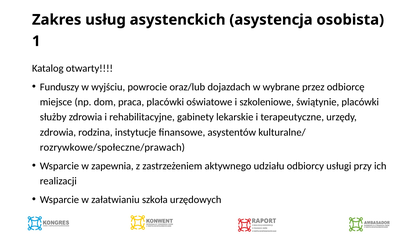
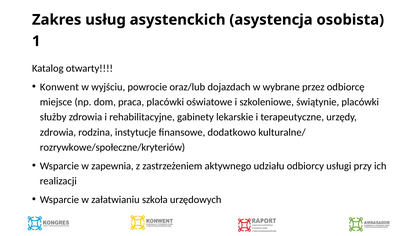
Funduszy: Funduszy -> Konwent
asystentów: asystentów -> dodatkowo
rozrywkowe/społeczne/prawach: rozrywkowe/społeczne/prawach -> rozrywkowe/społeczne/kryteriów
